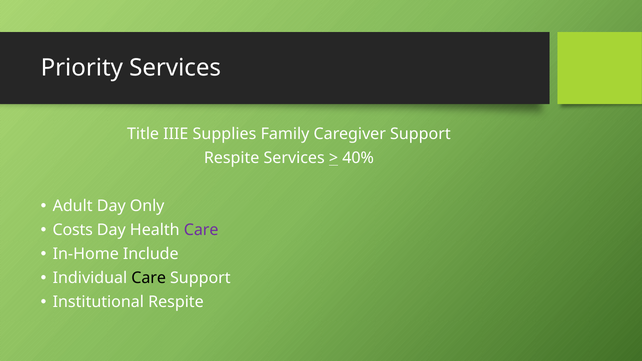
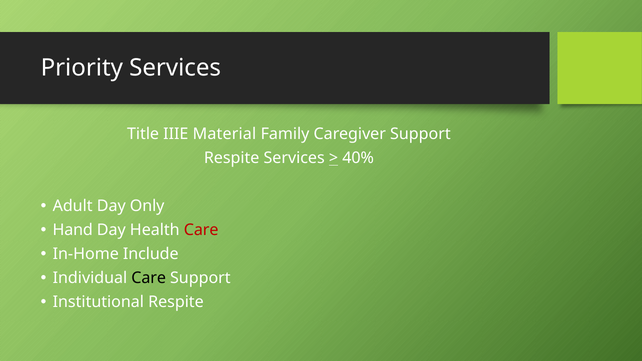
Supplies: Supplies -> Material
Costs: Costs -> Hand
Care at (201, 230) colour: purple -> red
